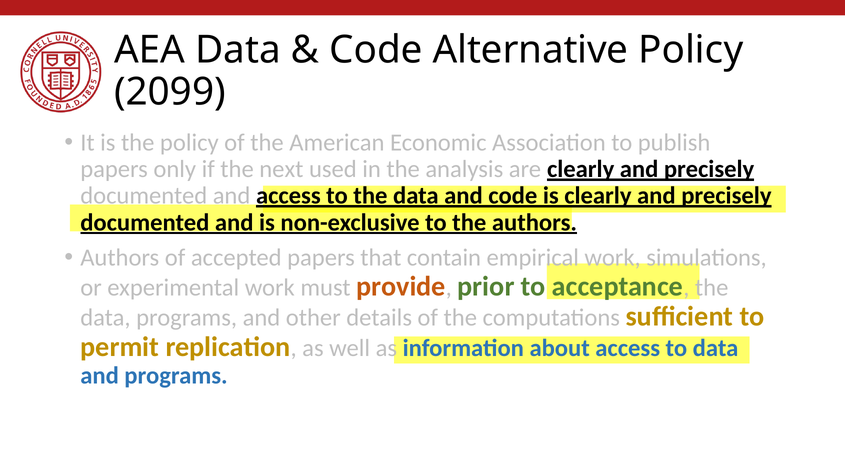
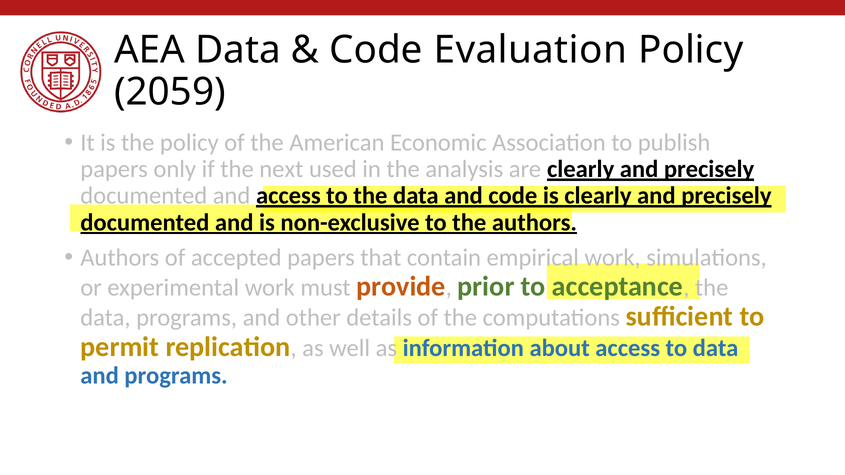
Alternative: Alternative -> Evaluation
2099: 2099 -> 2059
